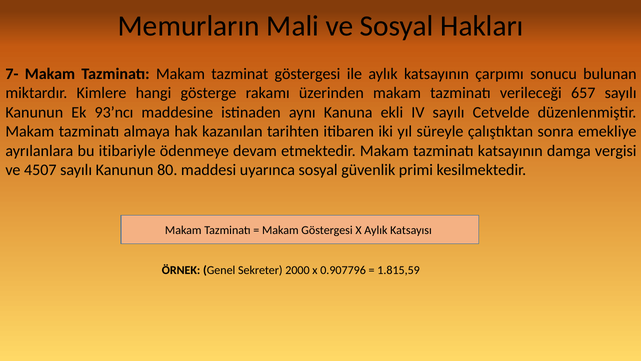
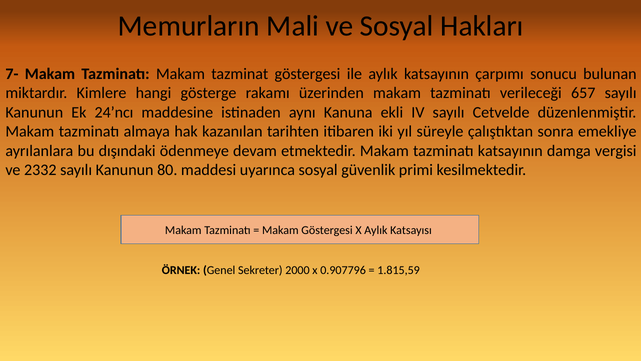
93’ncı: 93’ncı -> 24’ncı
itibariyle: itibariyle -> dışındaki
4507: 4507 -> 2332
